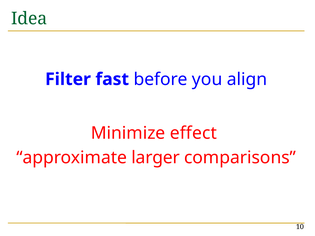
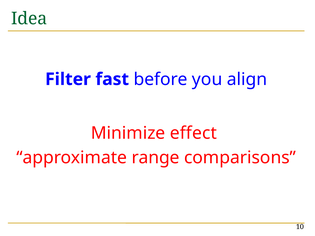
larger: larger -> range
